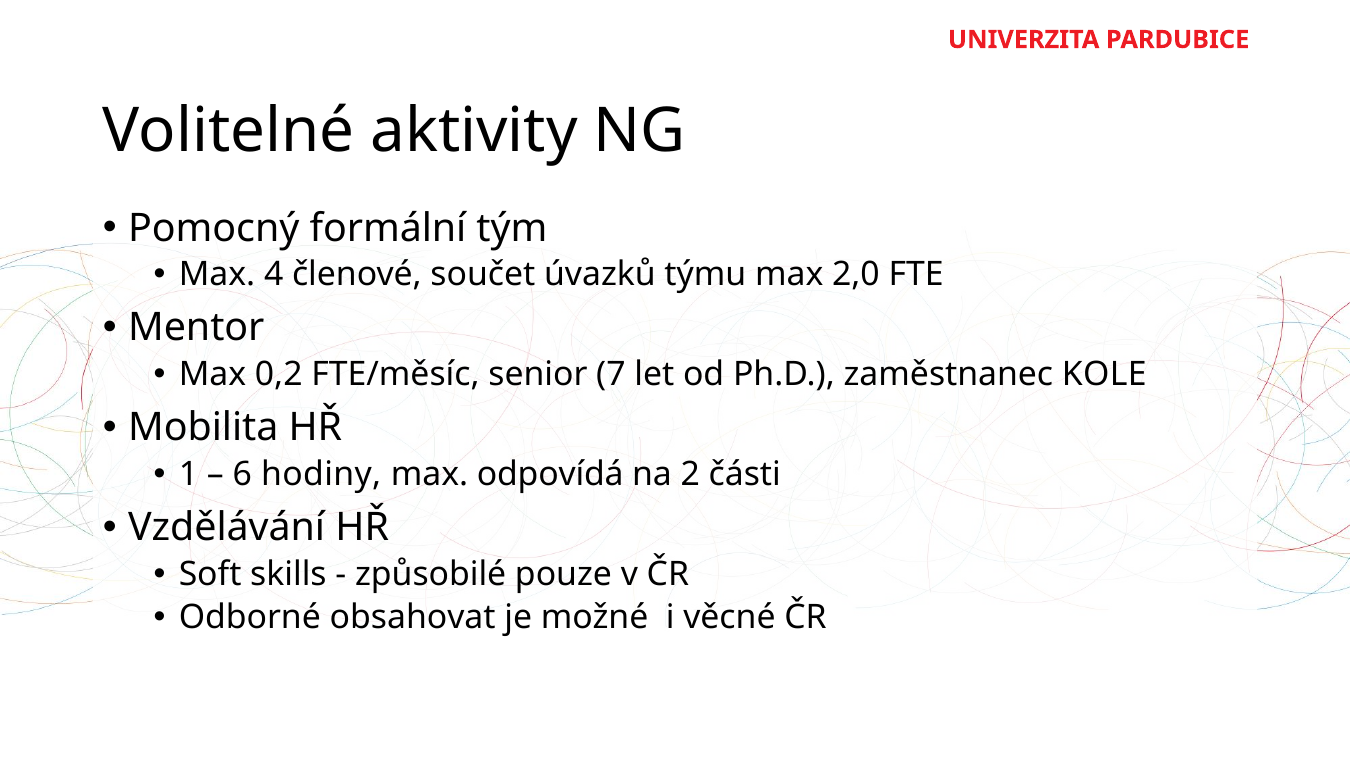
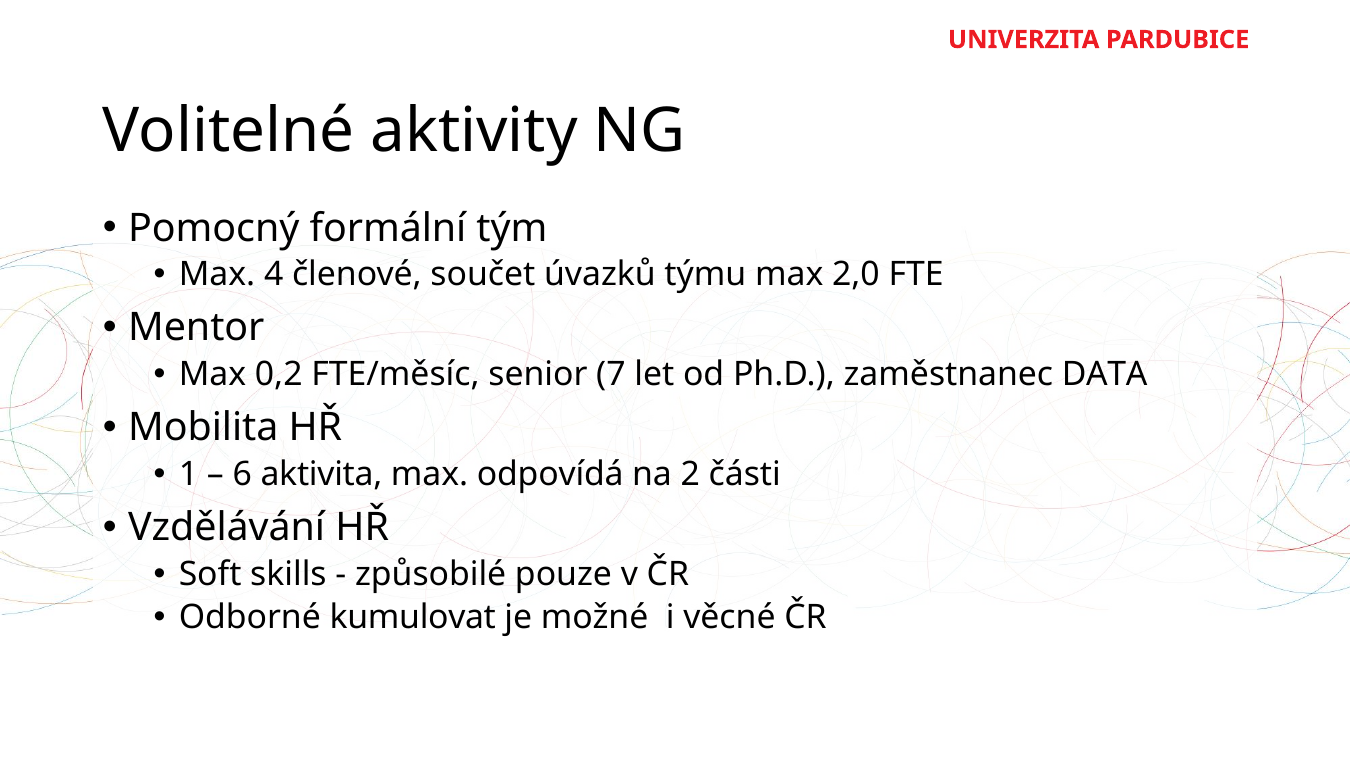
KOLE: KOLE -> DATA
hodiny: hodiny -> aktivita
obsahovat: obsahovat -> kumulovat
